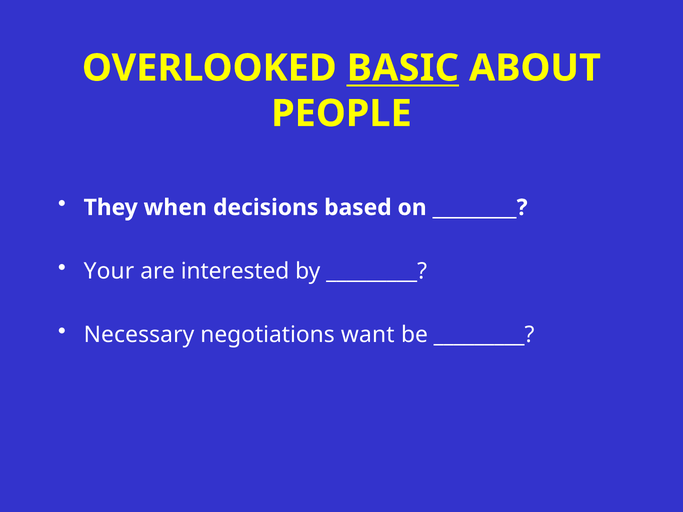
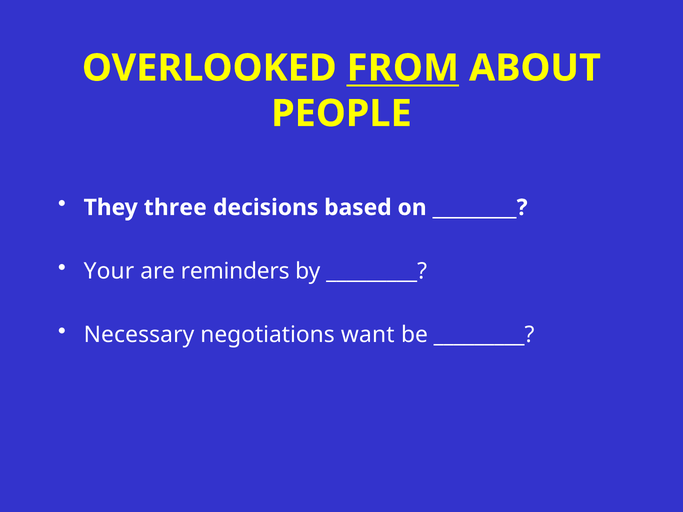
BASIC: BASIC -> FROM
when: when -> three
interested: interested -> reminders
